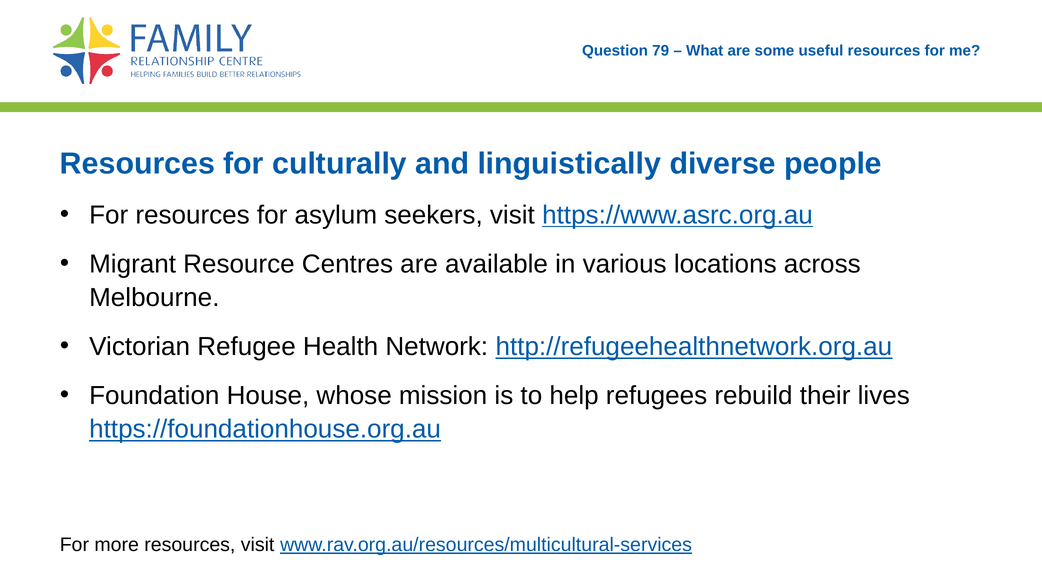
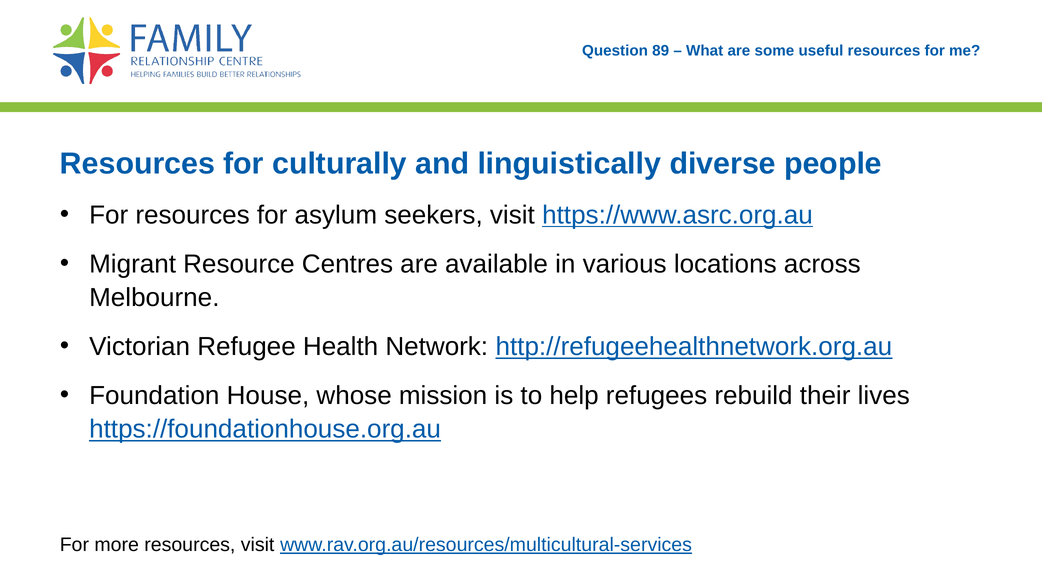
79: 79 -> 89
